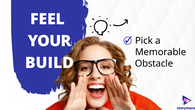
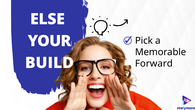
FEEL: FEEL -> ELSE
Obstacle: Obstacle -> Forward
